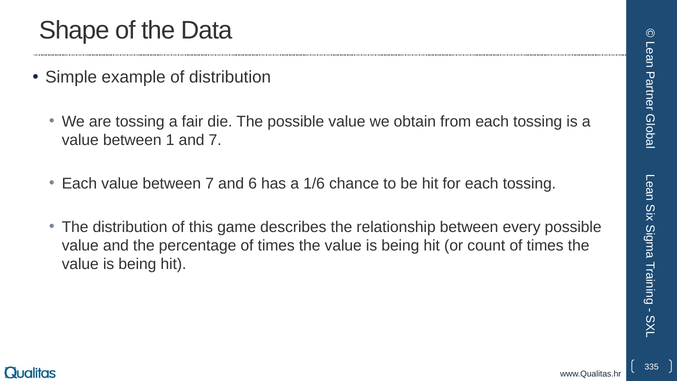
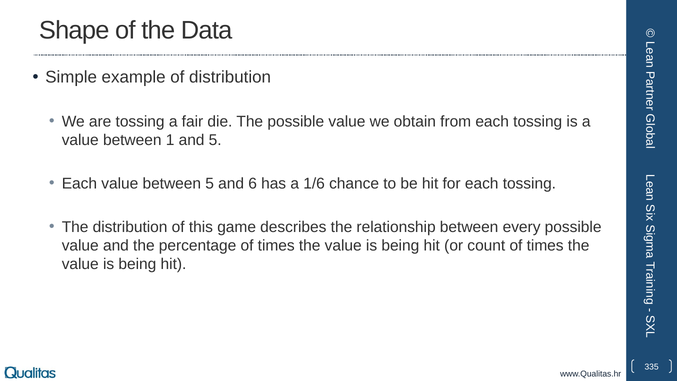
and 7: 7 -> 5
between 7: 7 -> 5
